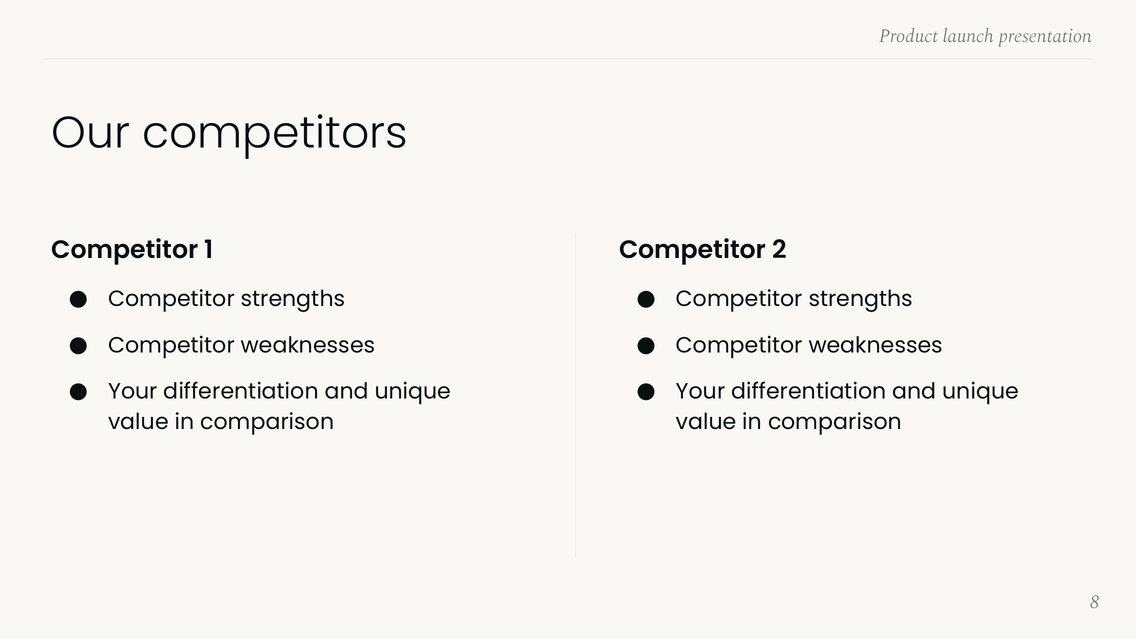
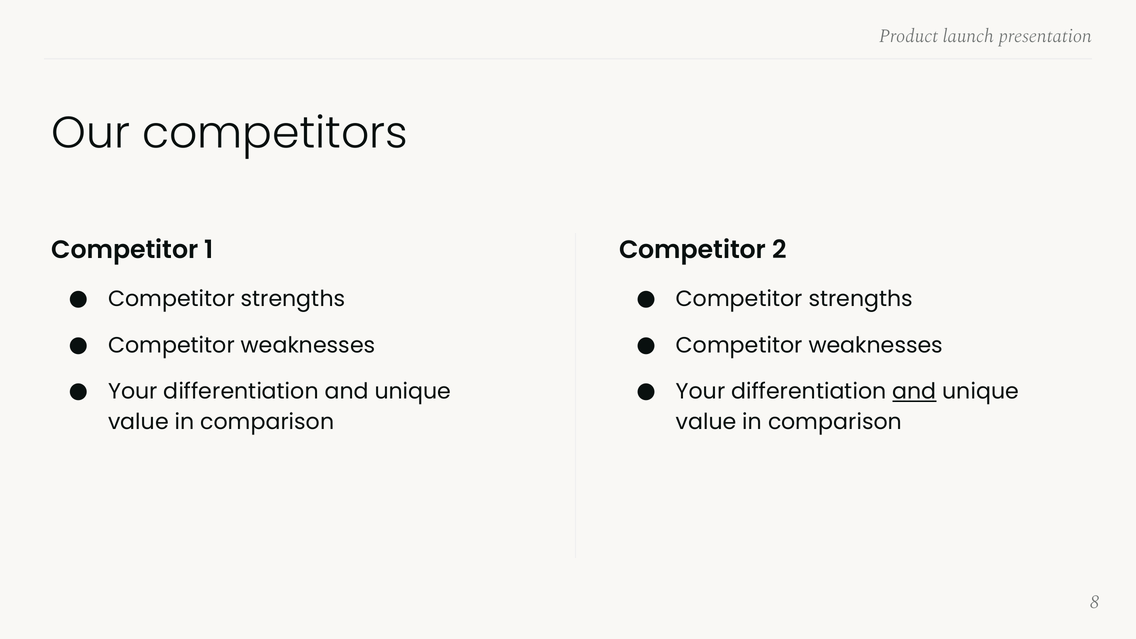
and at (914, 392) underline: none -> present
